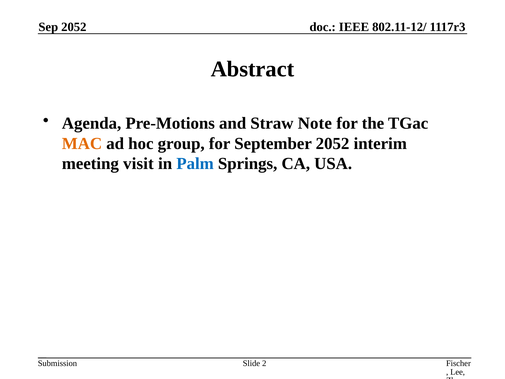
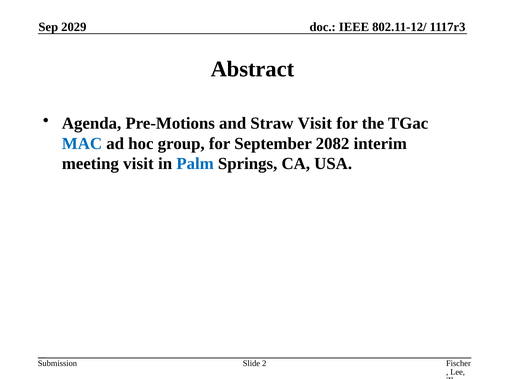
Sep 2052: 2052 -> 2029
Straw Note: Note -> Visit
MAC colour: orange -> blue
September 2052: 2052 -> 2082
